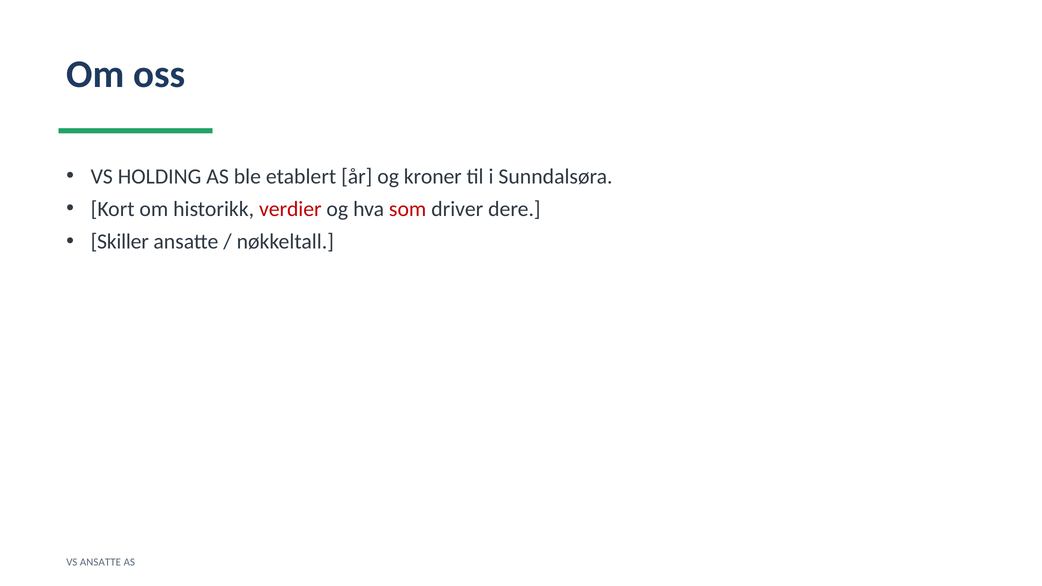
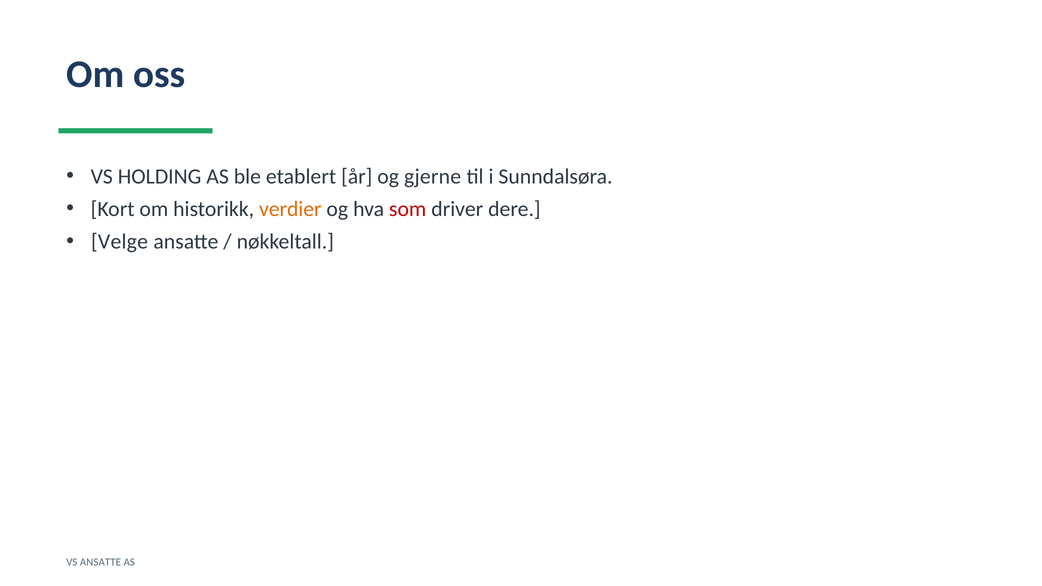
kroner: kroner -> gjerne
verdier colour: red -> orange
Skiller: Skiller -> Velge
